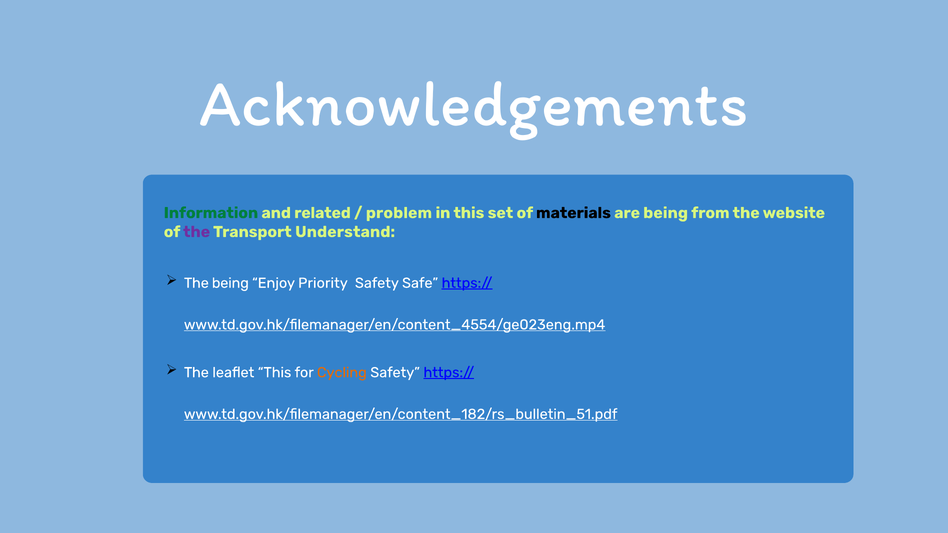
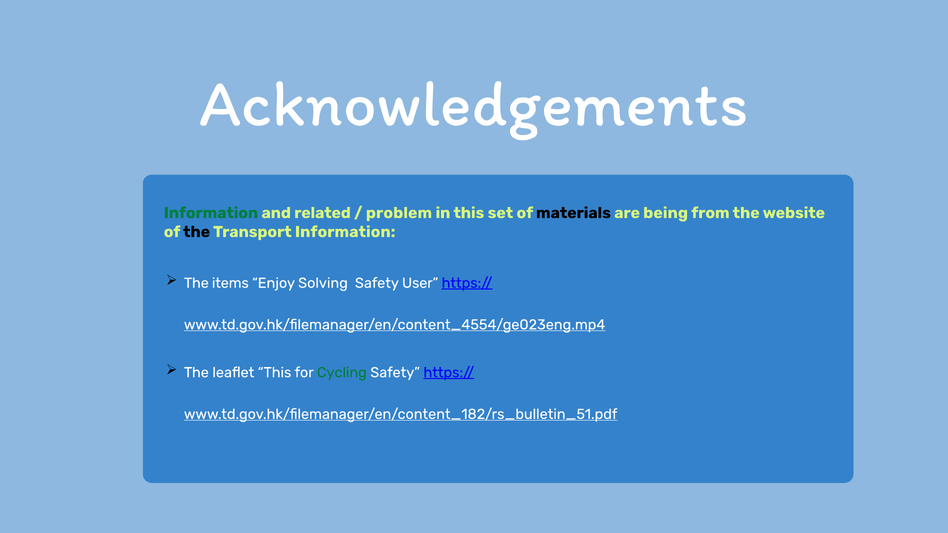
the at (197, 232) colour: purple -> black
Transport Understand: Understand -> Information
The being: being -> items
Priority: Priority -> Solving
Safe: Safe -> User
Cycling colour: orange -> green
